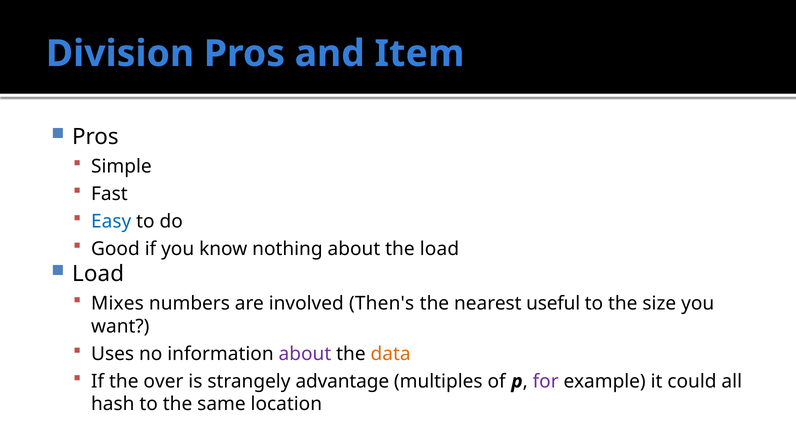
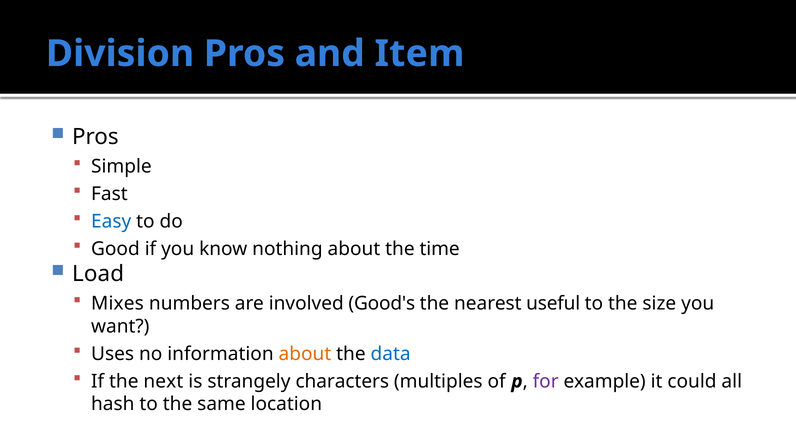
the load: load -> time
Then's: Then's -> Good's
about at (305, 354) colour: purple -> orange
data colour: orange -> blue
over: over -> next
advantage: advantage -> characters
